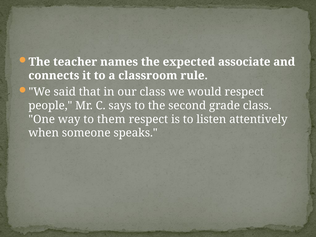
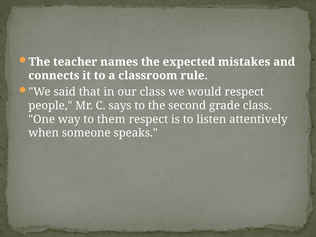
associate: associate -> mistakes
